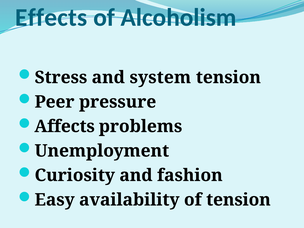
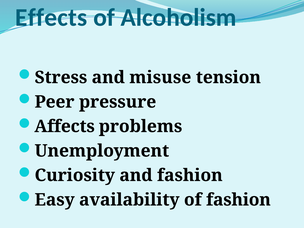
system: system -> misuse
of tension: tension -> fashion
